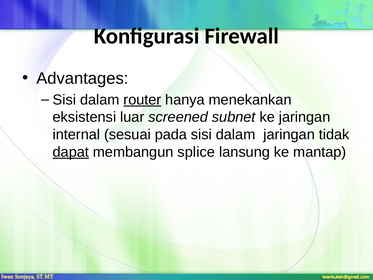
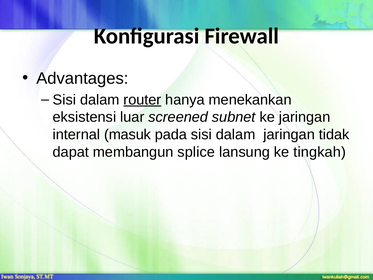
sesuai: sesuai -> masuk
dapat underline: present -> none
mantap: mantap -> tingkah
